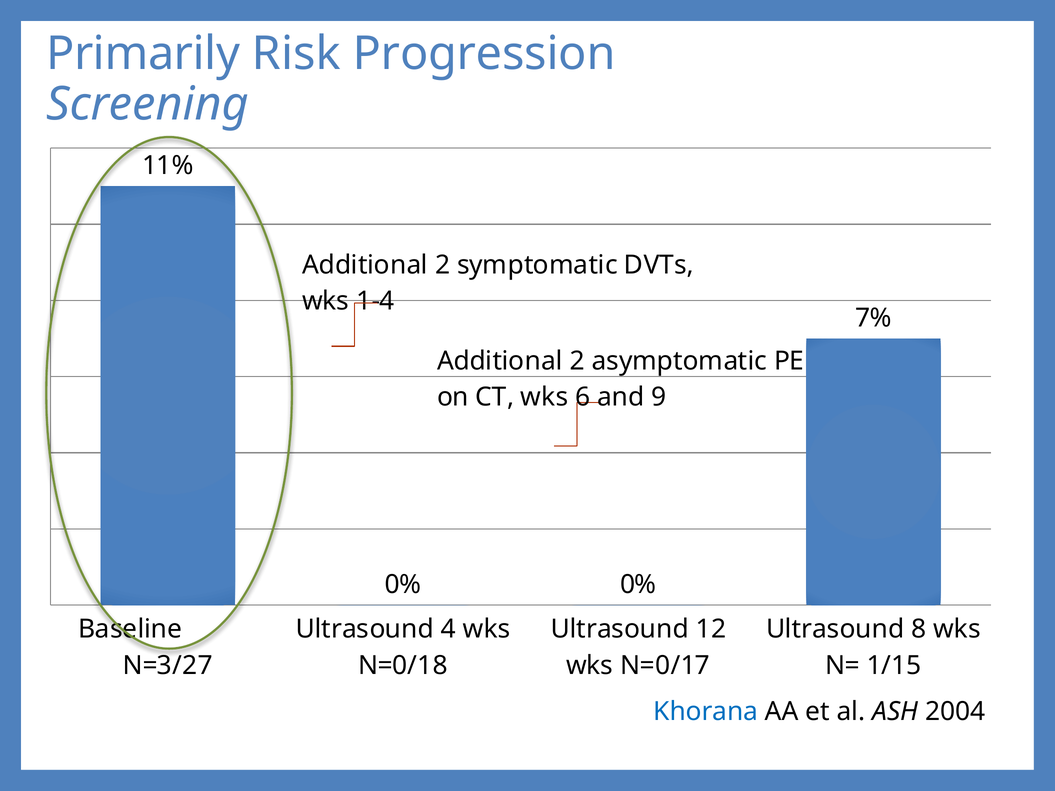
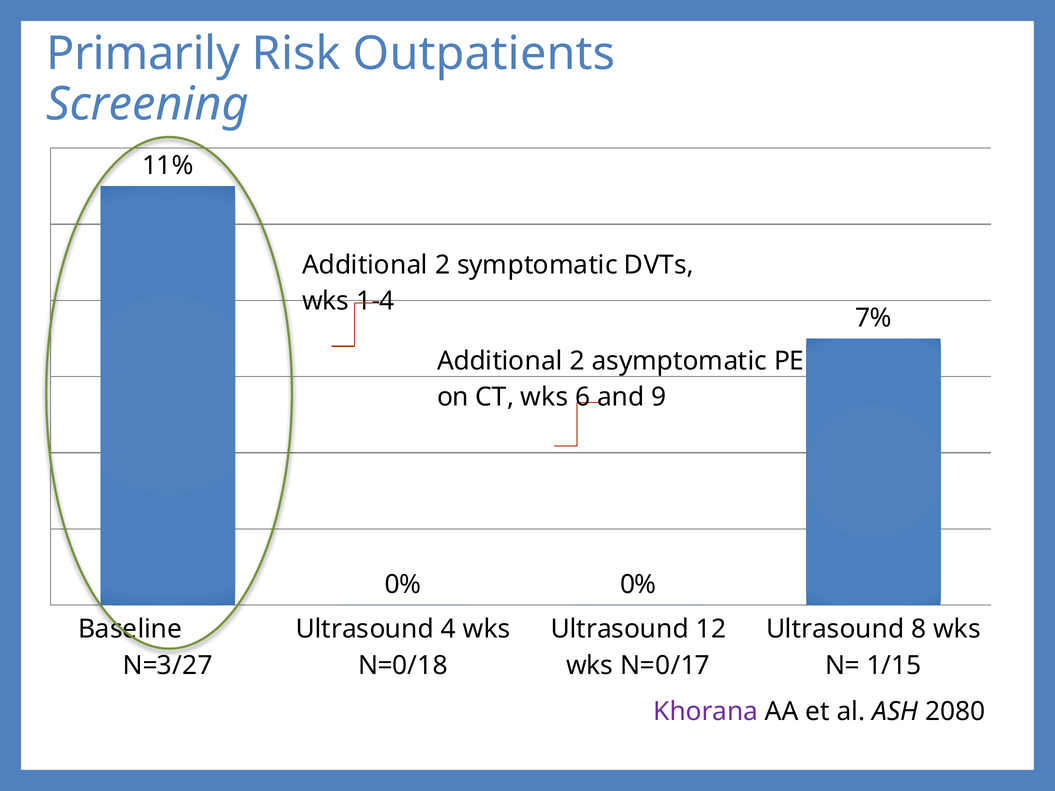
Progression: Progression -> Outpatients
Khorana colour: blue -> purple
2004: 2004 -> 2080
